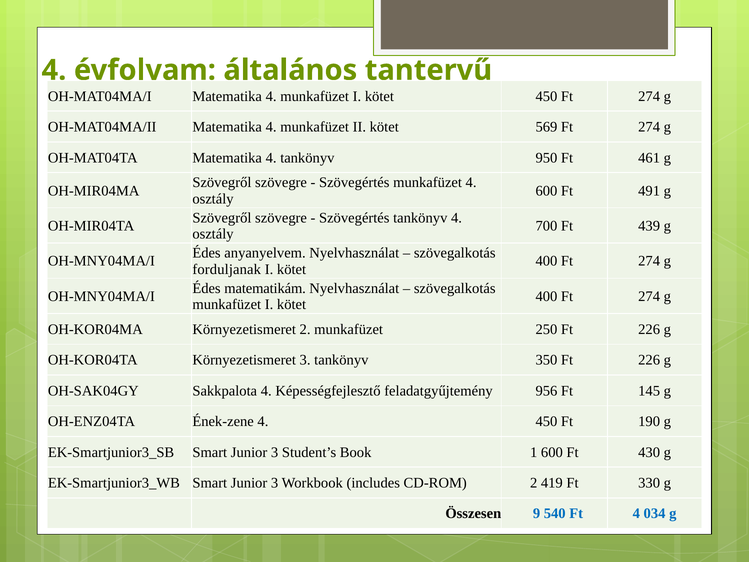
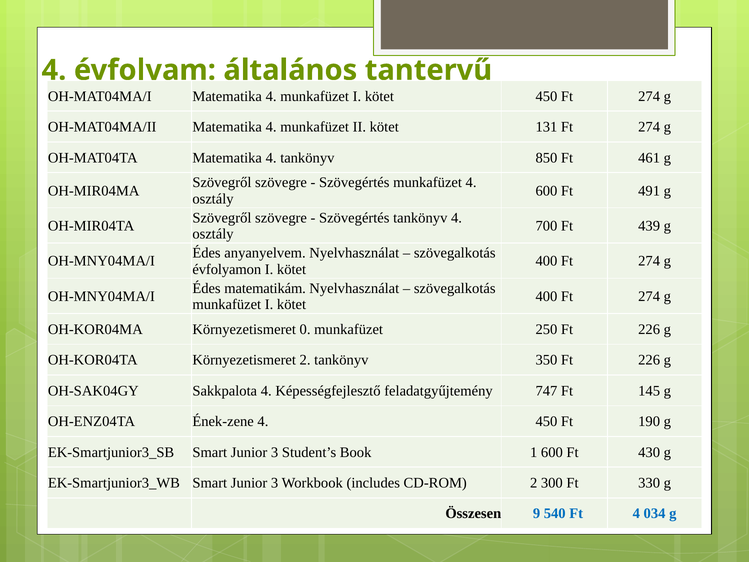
569: 569 -> 131
950: 950 -> 850
forduljanak: forduljanak -> évfolyamon
Környezetismeret 2: 2 -> 0
Környezetismeret 3: 3 -> 2
956: 956 -> 747
419: 419 -> 300
